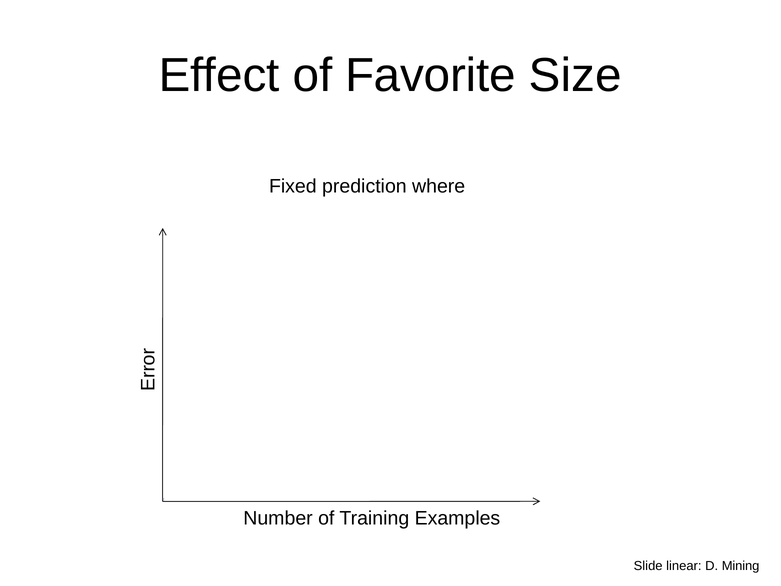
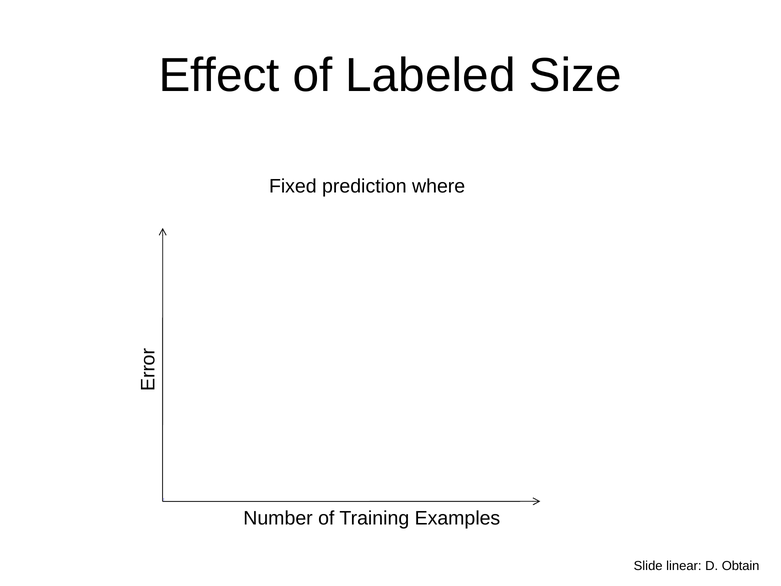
Favorite: Favorite -> Labeled
Mining: Mining -> Obtain
